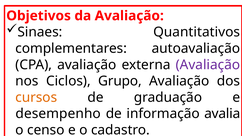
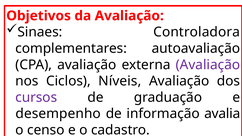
Quantitativos: Quantitativos -> Controladora
Grupo: Grupo -> Níveis
cursos colour: orange -> purple
